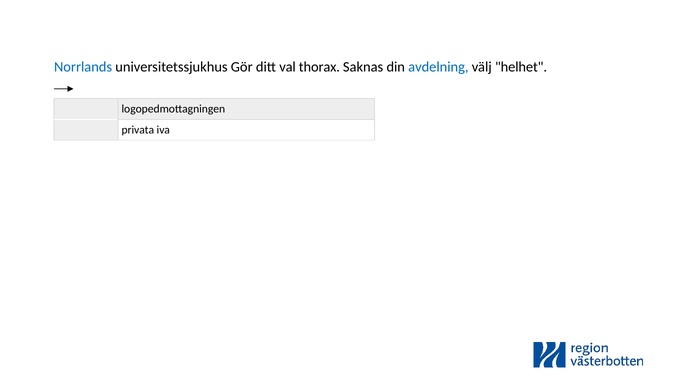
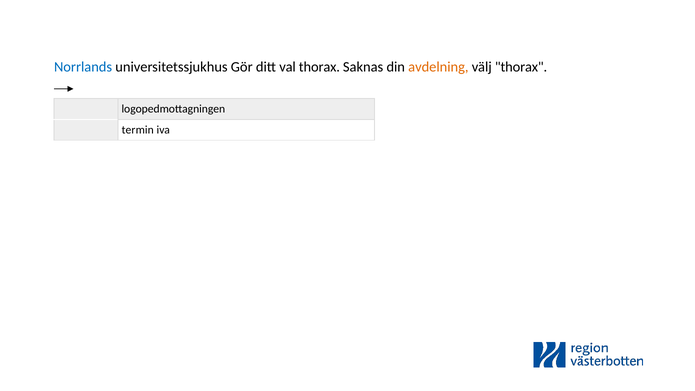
avdelning colour: blue -> orange
välj helhet: helhet -> thorax
privata: privata -> termin
